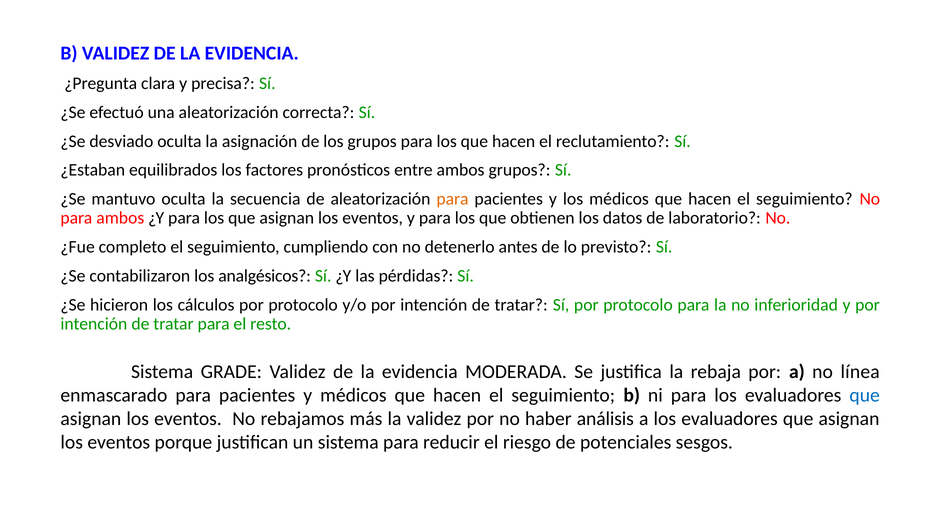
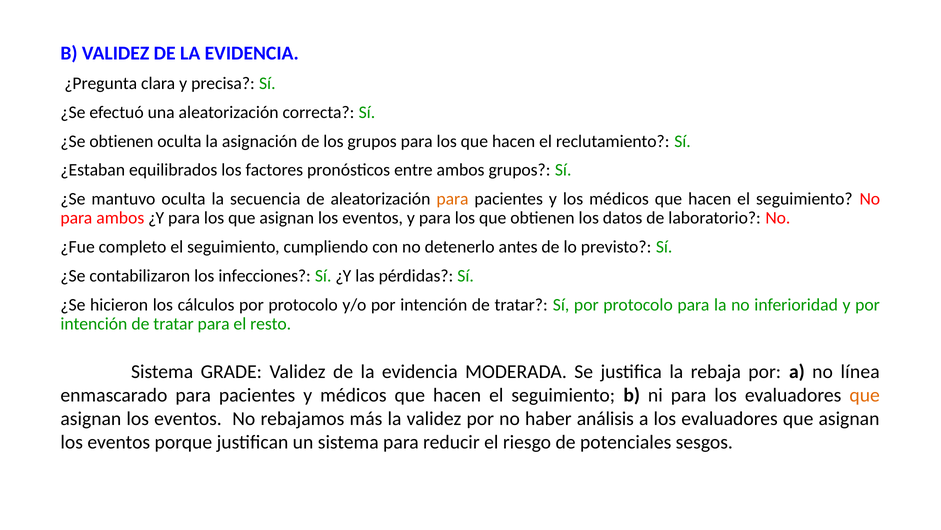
¿Se desviado: desviado -> obtienen
analgésicos: analgésicos -> infecciones
que at (865, 395) colour: blue -> orange
